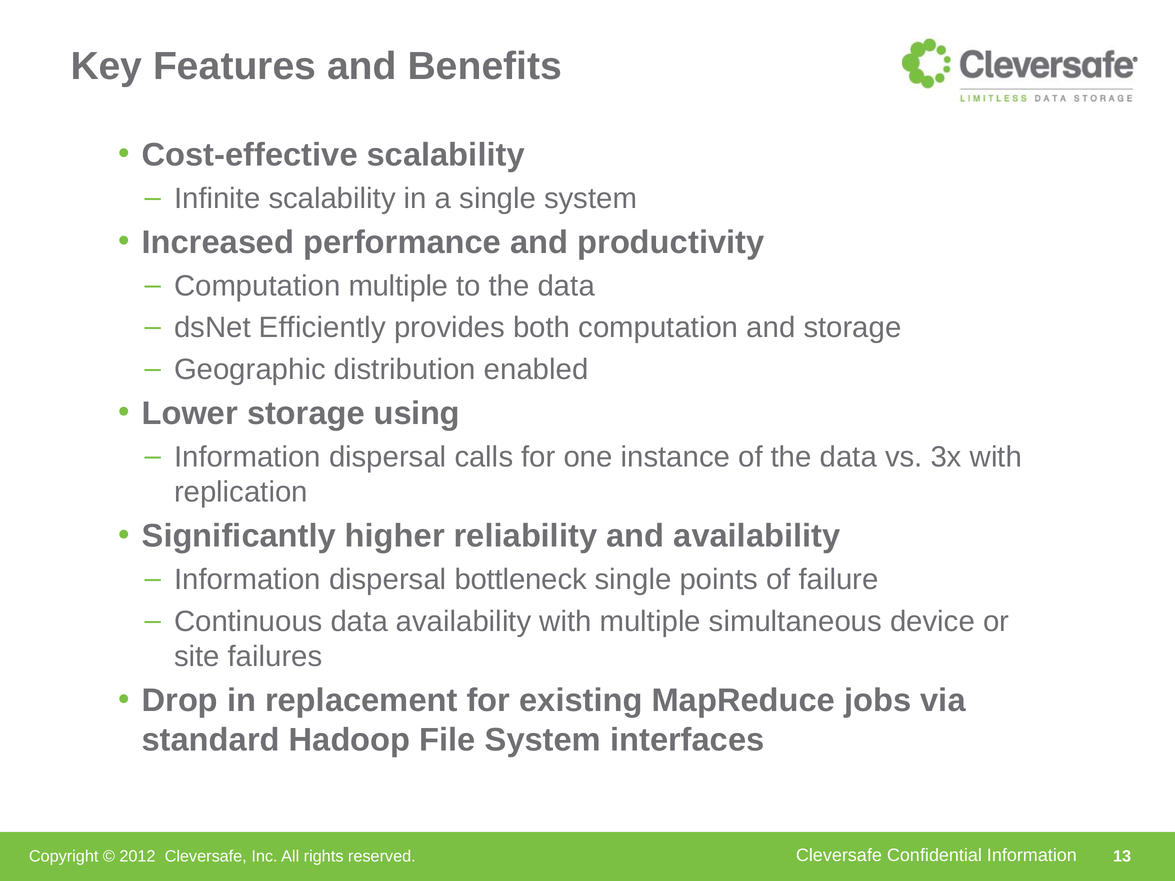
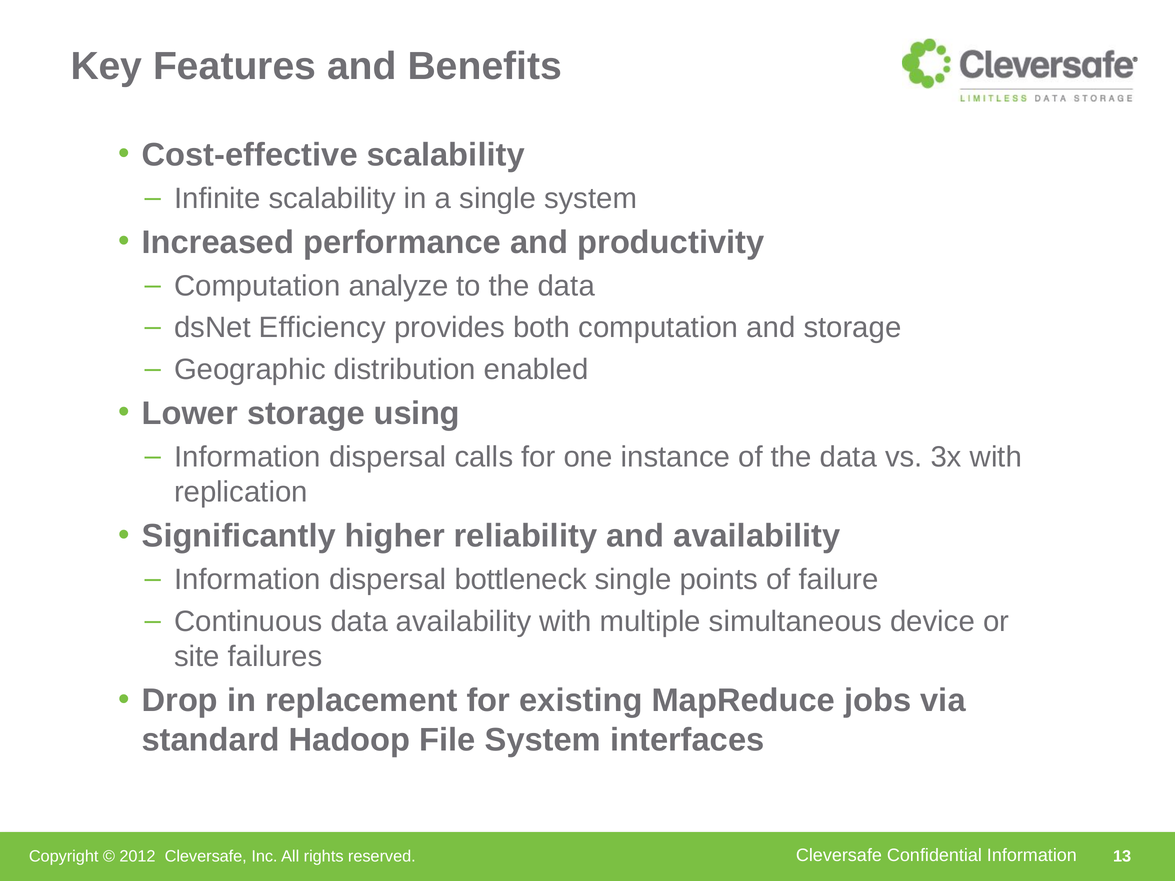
Computation multiple: multiple -> analyze
Efficiently: Efficiently -> Efficiency
